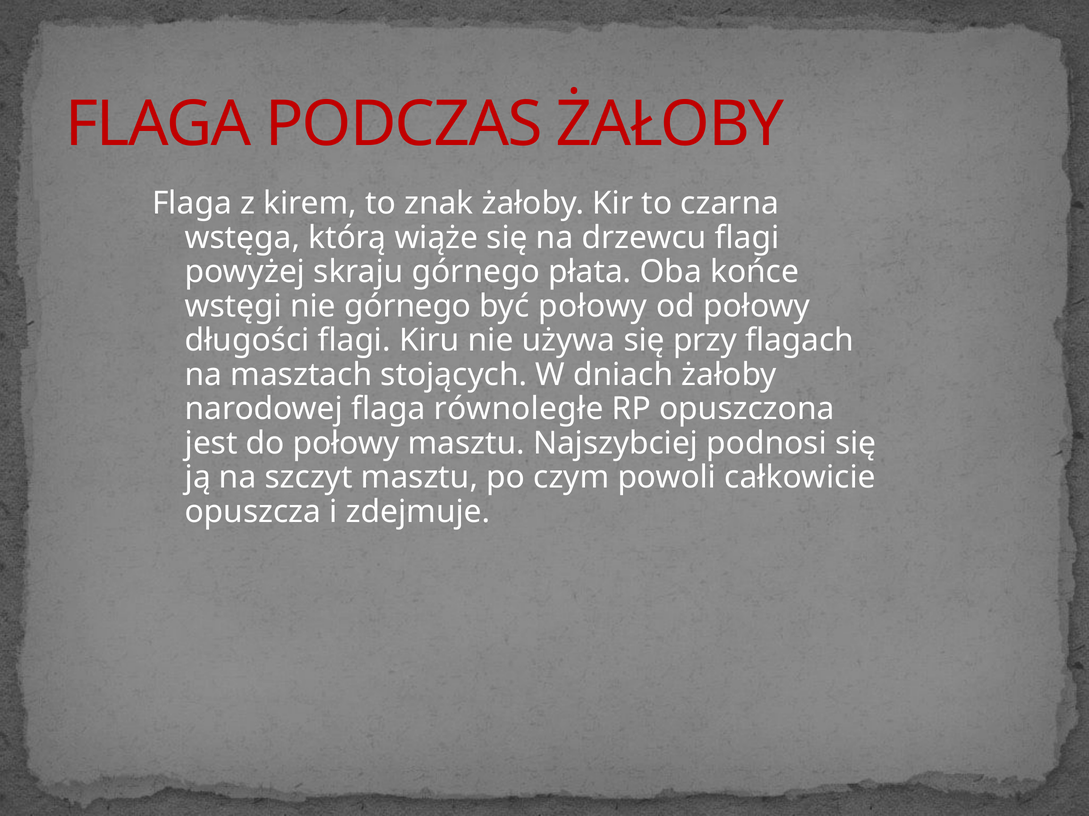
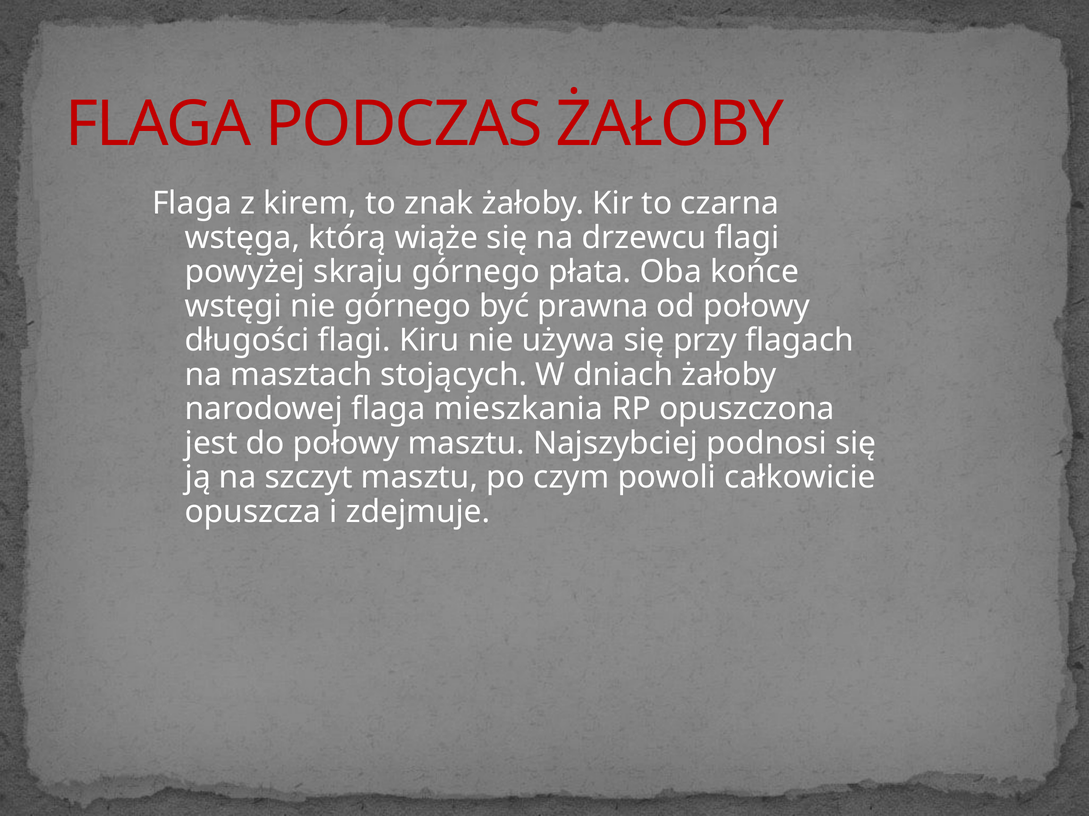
być połowy: połowy -> prawna
równoległe: równoległe -> mieszkania
